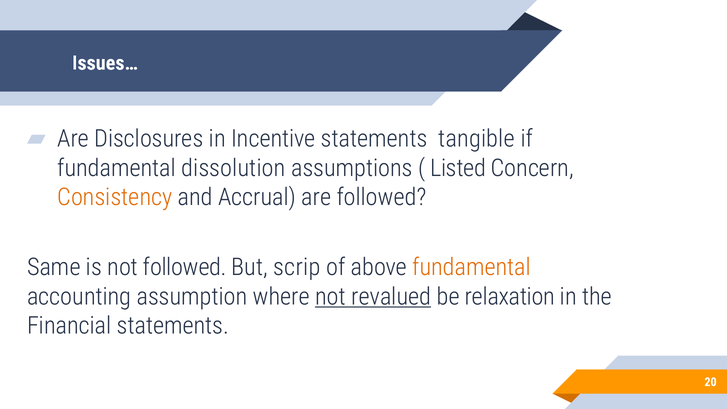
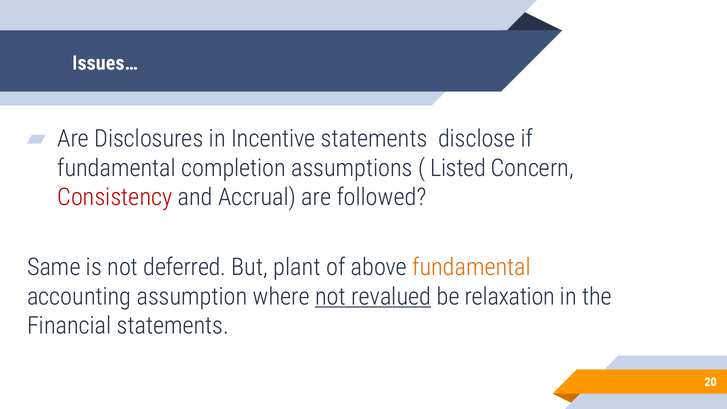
tangible: tangible -> disclose
dissolution: dissolution -> completion
Consistency colour: orange -> red
not followed: followed -> deferred
scrip: scrip -> plant
